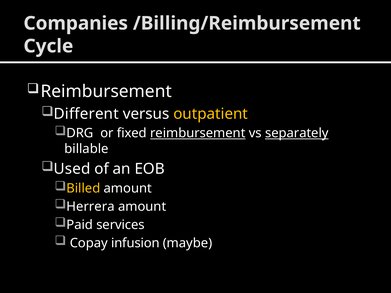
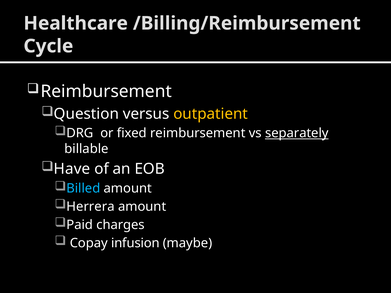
Companies: Companies -> Healthcare
Different: Different -> Question
reimbursement at (198, 133) underline: present -> none
Used: Used -> Have
Billed colour: yellow -> light blue
services: services -> charges
